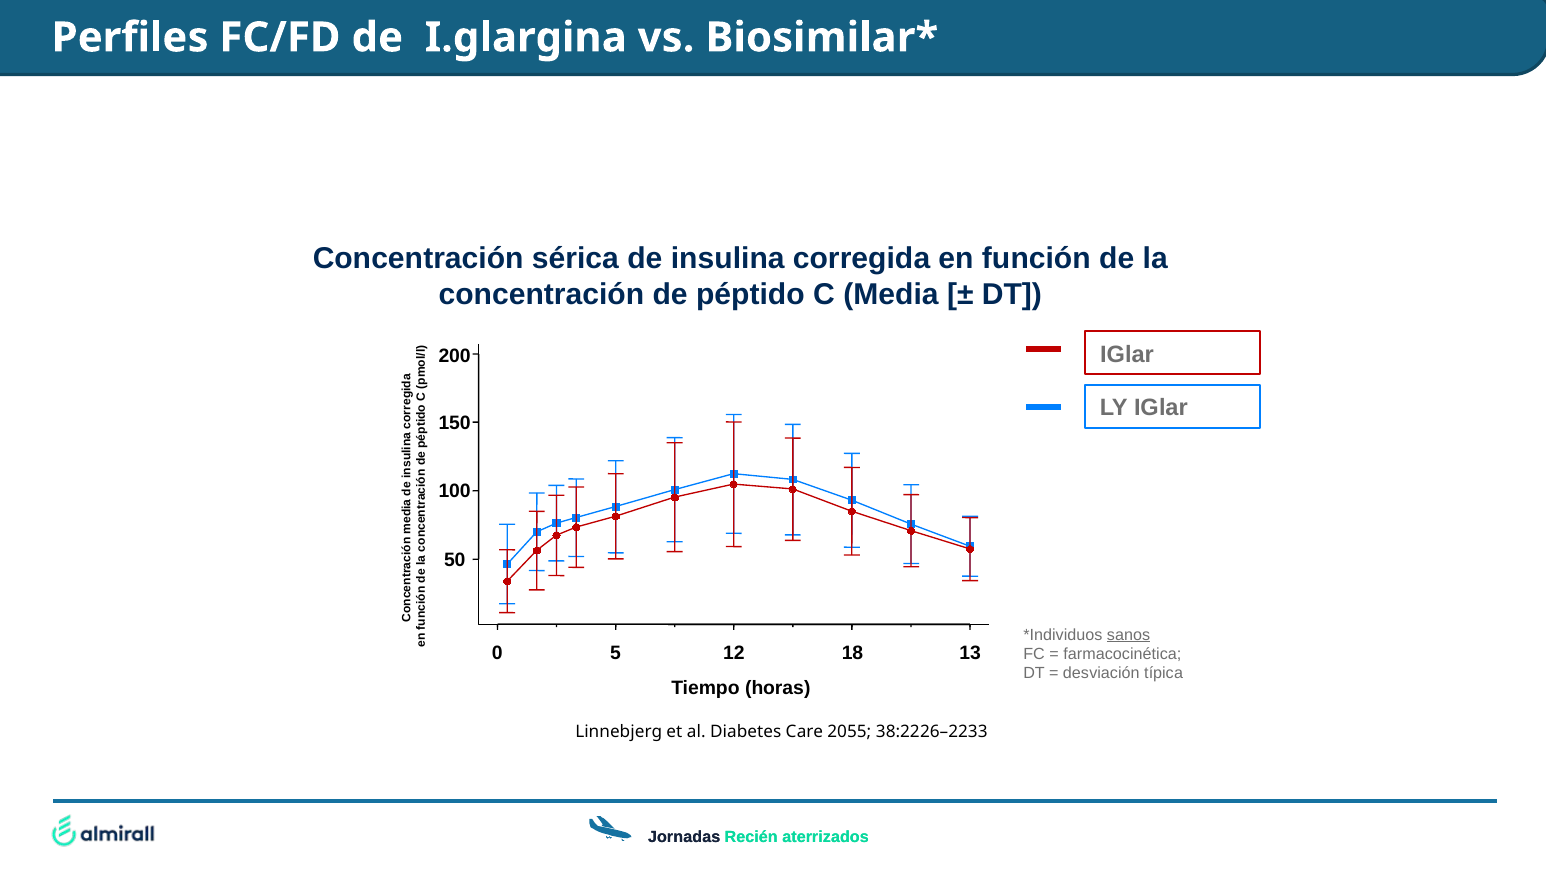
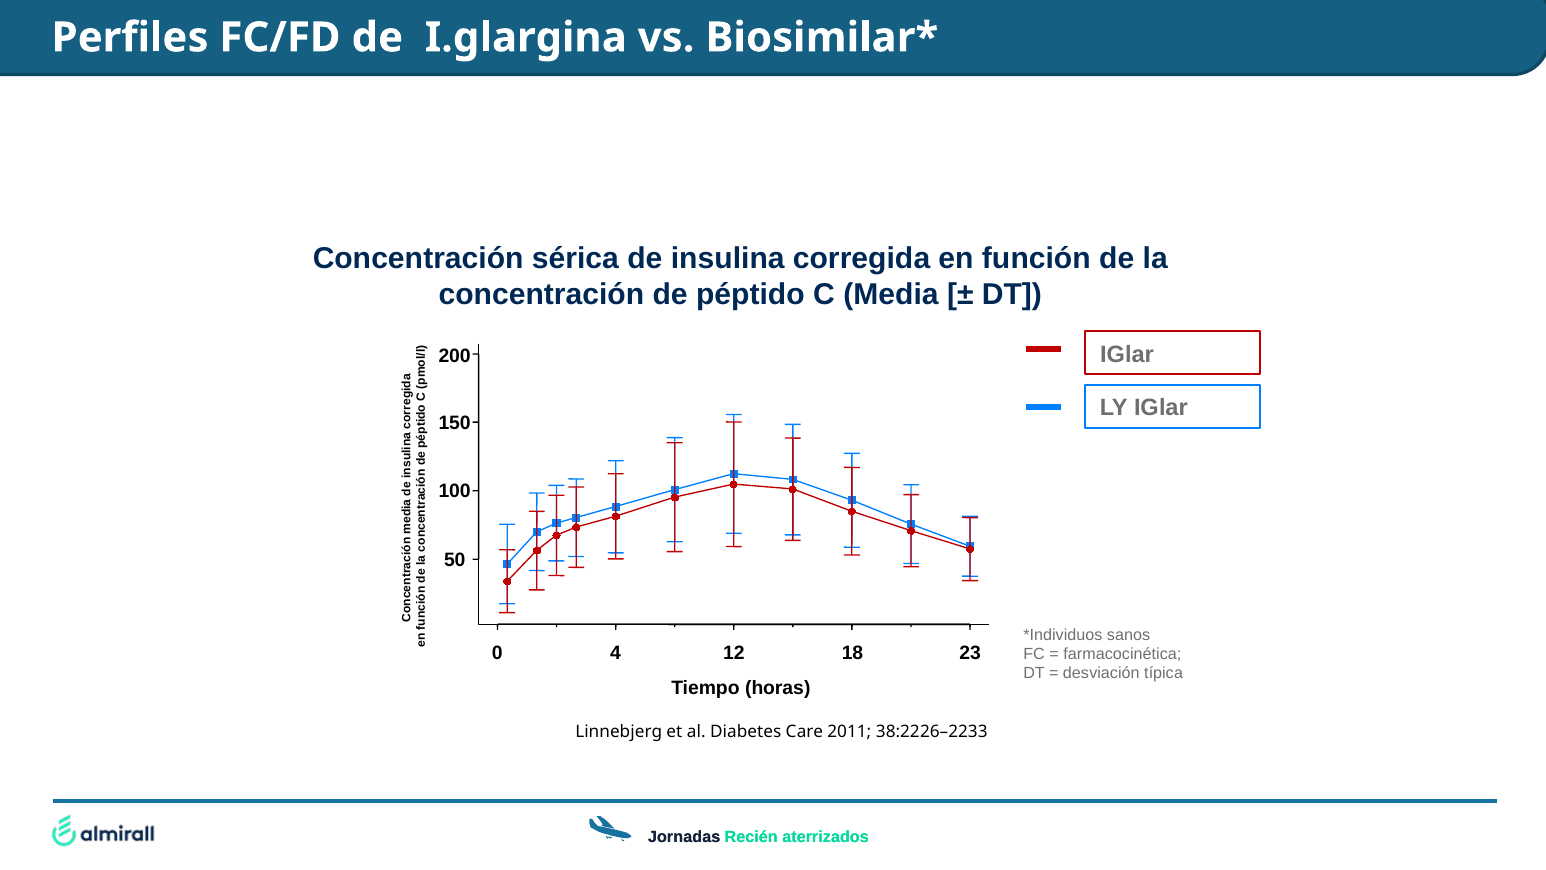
sanos underline: present -> none
5: 5 -> 4
13: 13 -> 23
2055: 2055 -> 2011
